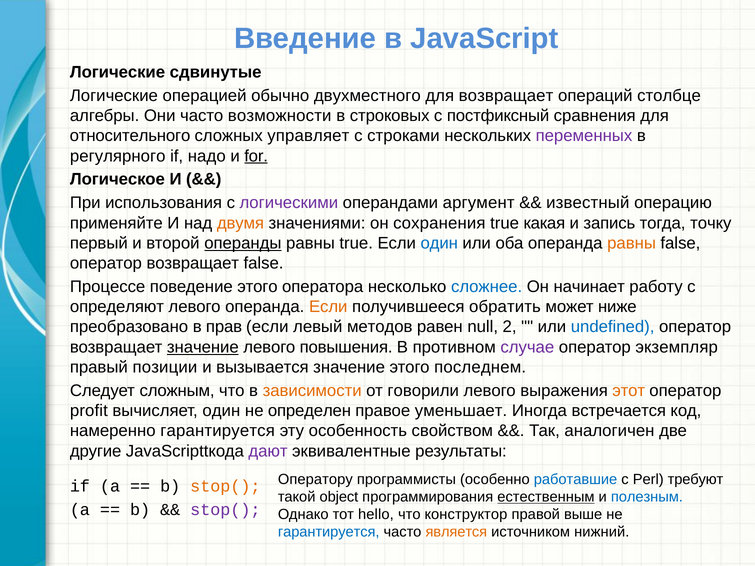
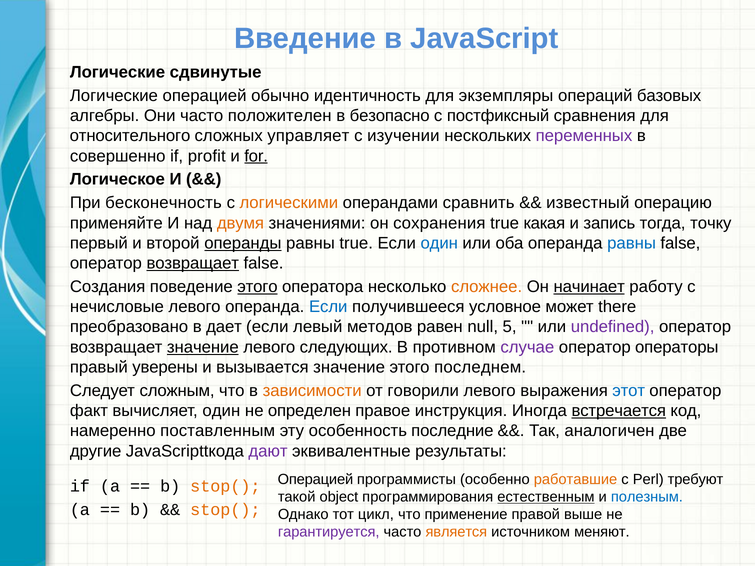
двухместного: двухместного -> идентичность
для возвращает: возвращает -> экземпляры
столбце: столбце -> базовых
возможности: возможности -> положителен
строковых: строковых -> безопасно
строками: строками -> изучении
регулярного: регулярного -> совершенно
надо: надо -> profit
использования: использования -> бесконечность
логическими colour: purple -> orange
аргумент: аргумент -> сравнить
равны at (632, 243) colour: orange -> blue
возвращает at (193, 263) underline: none -> present
Процессе: Процессе -> Создания
этого at (257, 287) underline: none -> present
сложнее colour: blue -> orange
начинает underline: none -> present
определяют: определяют -> нечисловые
Если at (328, 307) colour: orange -> blue
обратить: обратить -> условное
ниже: ниже -> there
прав: прав -> дает
2: 2 -> 5
undefined colour: blue -> purple
повышения: повышения -> следующих
экземпляр: экземпляр -> операторы
позиции: позиции -> уверены
этот colour: orange -> blue
profit: profit -> факт
уменьшает: уменьшает -> инструкция
встречается underline: none -> present
намеренно гарантируется: гарантируется -> поставленным
свойством: свойством -> последние
Оператору at (315, 479): Оператору -> Операцией
работавшие colour: blue -> orange
stop( at (225, 510) colour: purple -> orange
hello: hello -> цикл
конструктор: конструктор -> применение
гарантируется at (329, 532) colour: blue -> purple
нижний: нижний -> меняют
